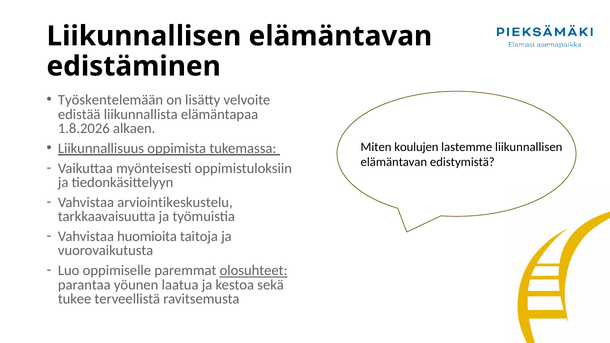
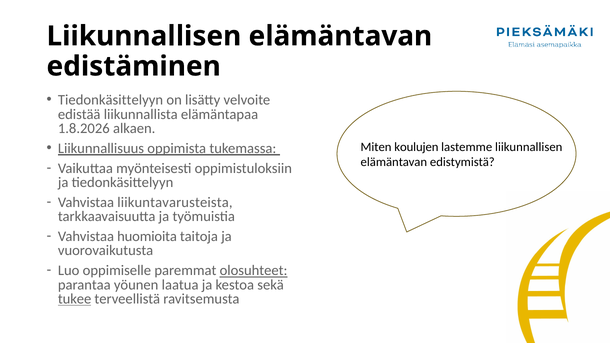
Työskentelemään at (111, 100): Työskentelemään -> Tiedonkäsittelyyn
arviointikeskustelu: arviointikeskustelu -> liikuntavarusteista
tukee underline: none -> present
